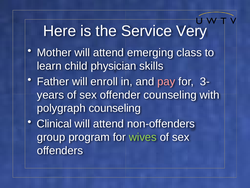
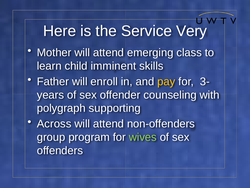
physician: physician -> imminent
pay colour: pink -> yellow
polygraph counseling: counseling -> supporting
Clinical: Clinical -> Across
